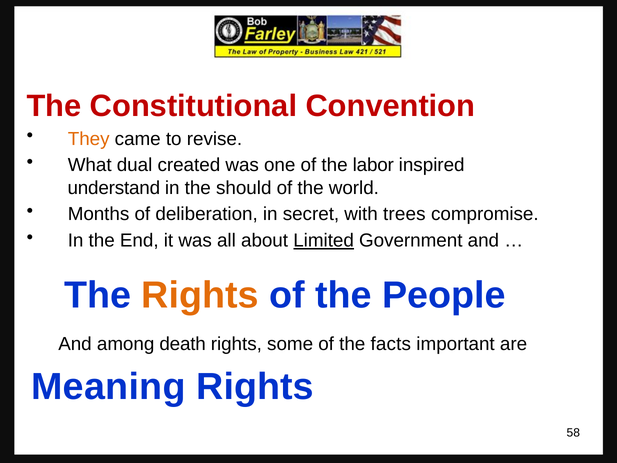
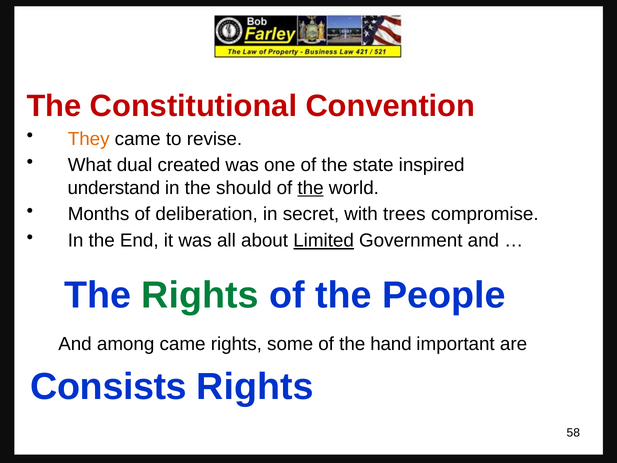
labor: labor -> state
the at (311, 188) underline: none -> present
Rights at (200, 295) colour: orange -> green
among death: death -> came
facts: facts -> hand
Meaning: Meaning -> Consists
